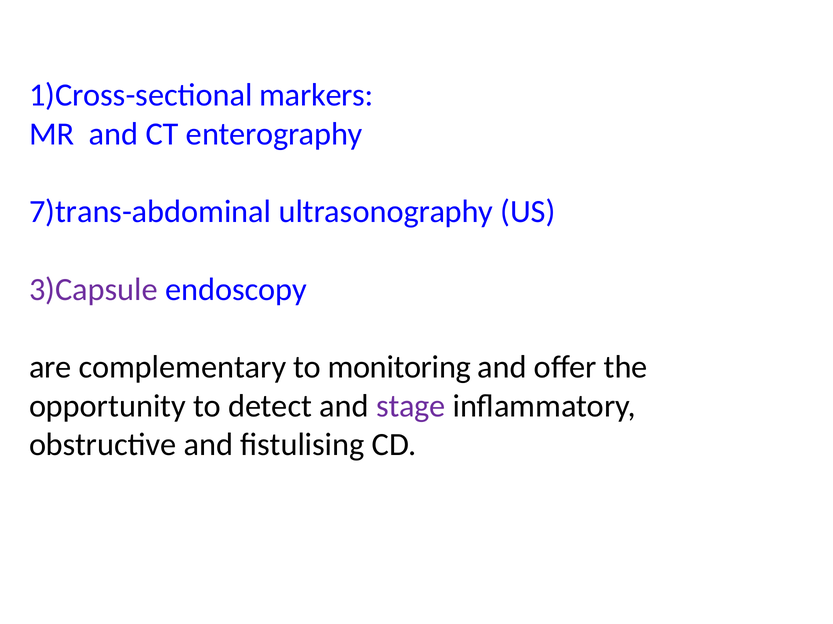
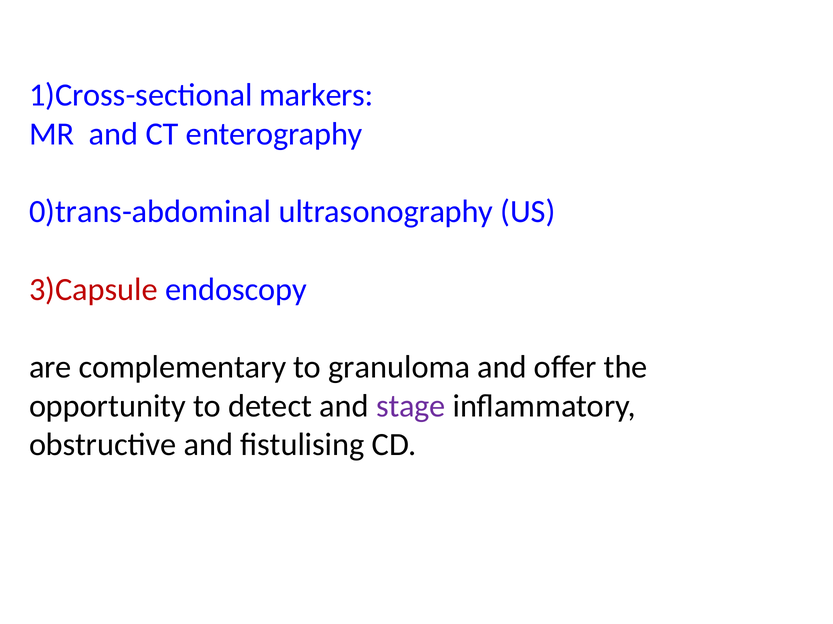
7)trans-abdominal: 7)trans-abdominal -> 0)trans-abdominal
3)Capsule colour: purple -> red
monitoring: monitoring -> granuloma
